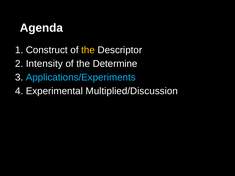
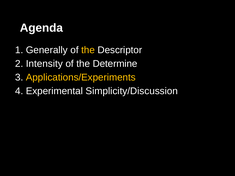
Construct: Construct -> Generally
Applications/Experiments colour: light blue -> yellow
Multiplied/Discussion: Multiplied/Discussion -> Simplicity/Discussion
